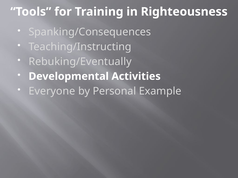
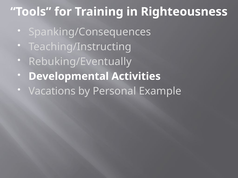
Everyone: Everyone -> Vacations
